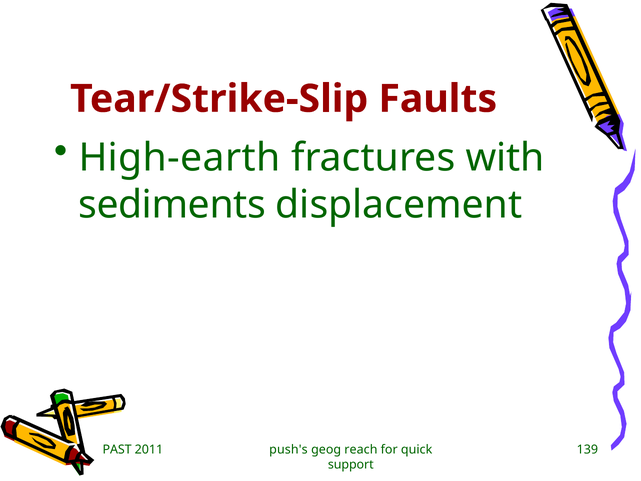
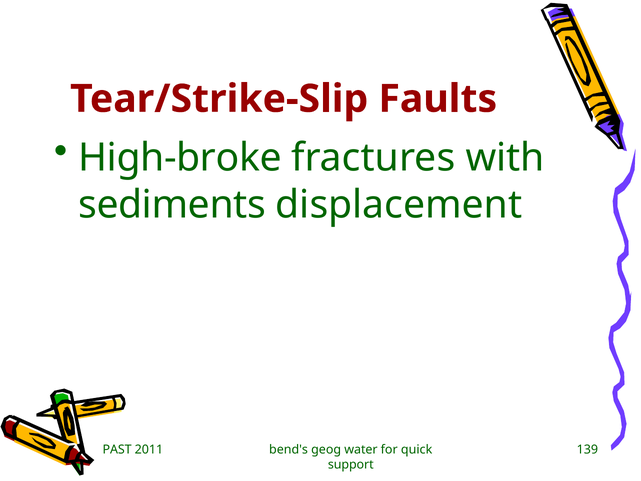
High-earth: High-earth -> High-broke
push's: push's -> bend's
reach: reach -> water
